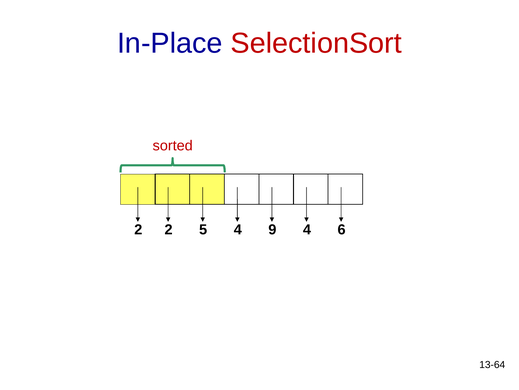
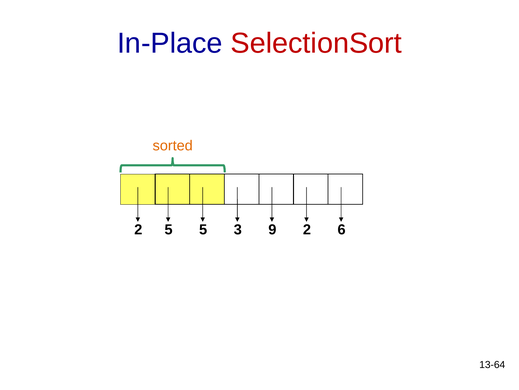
sorted colour: red -> orange
2 2: 2 -> 5
5 4: 4 -> 3
9 4: 4 -> 2
